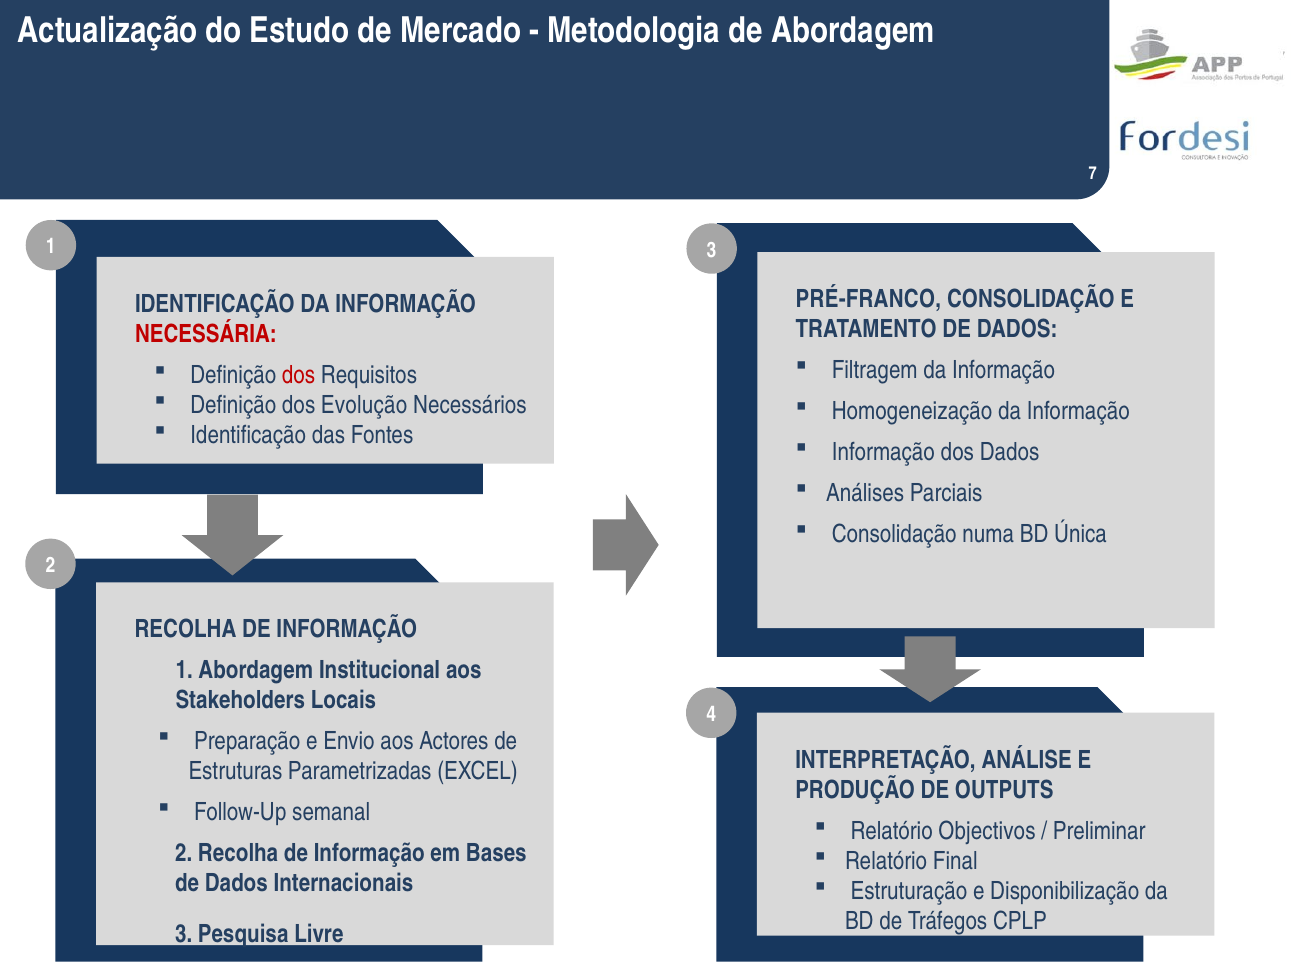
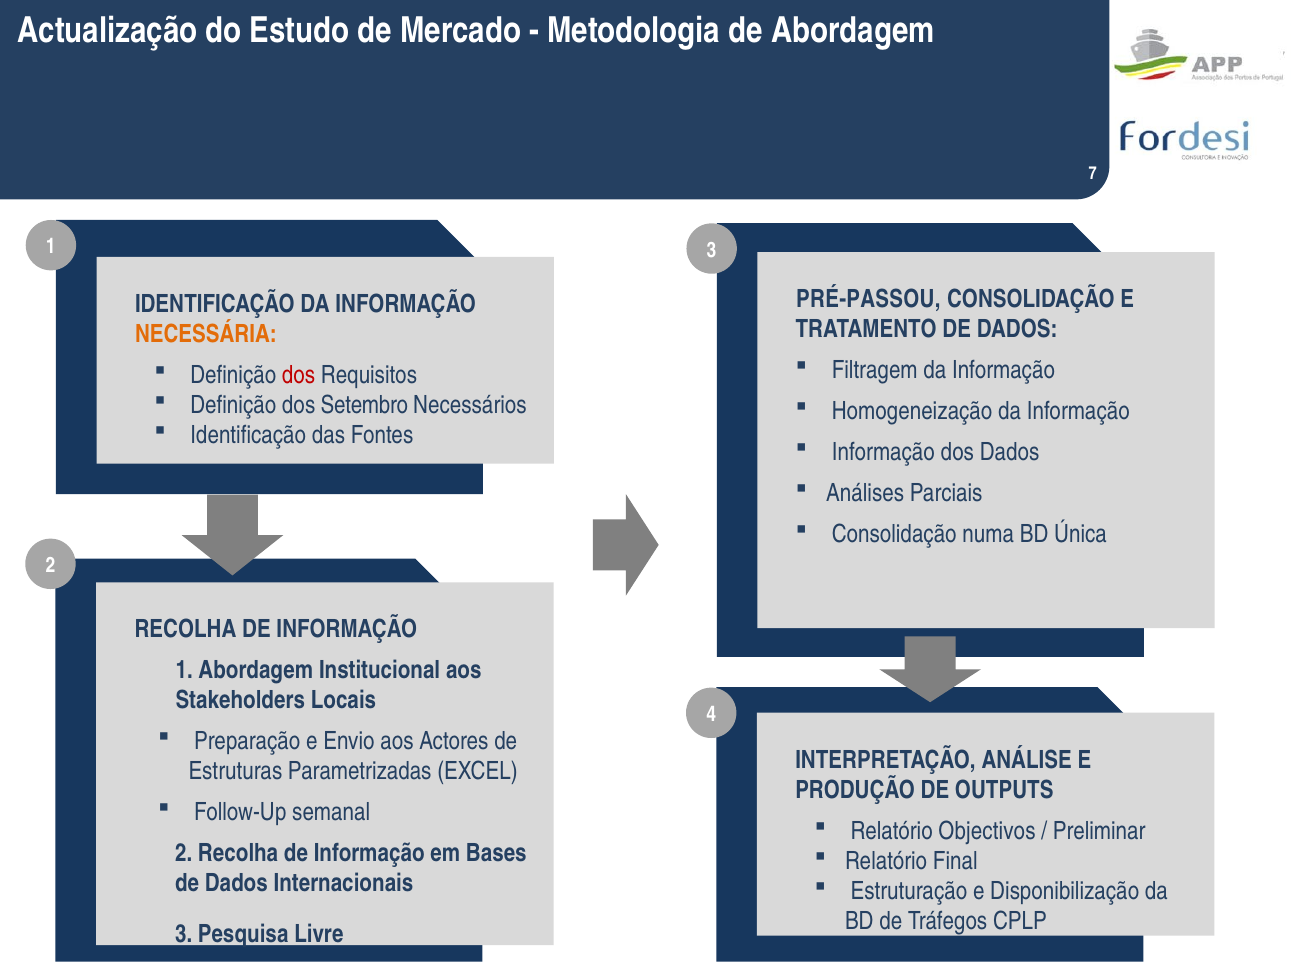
PRÉ-FRANCO: PRÉ-FRANCO -> PRÉ-PASSOU
NECESSÁRIA colour: red -> orange
Evolução: Evolução -> Setembro
